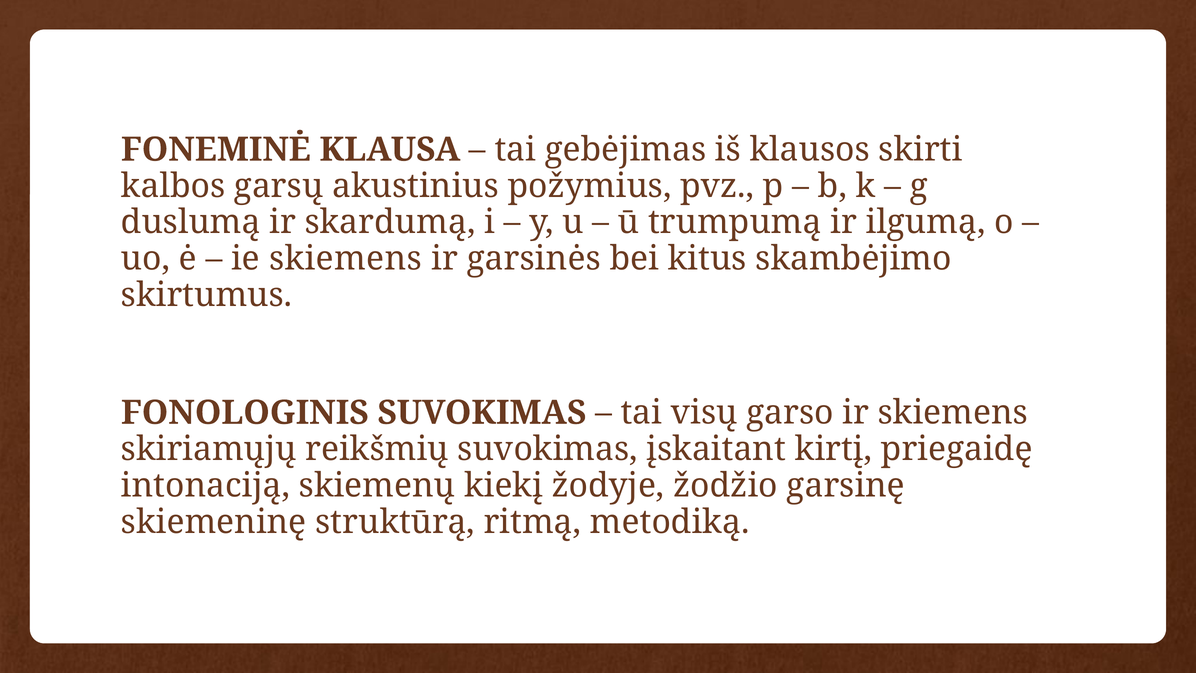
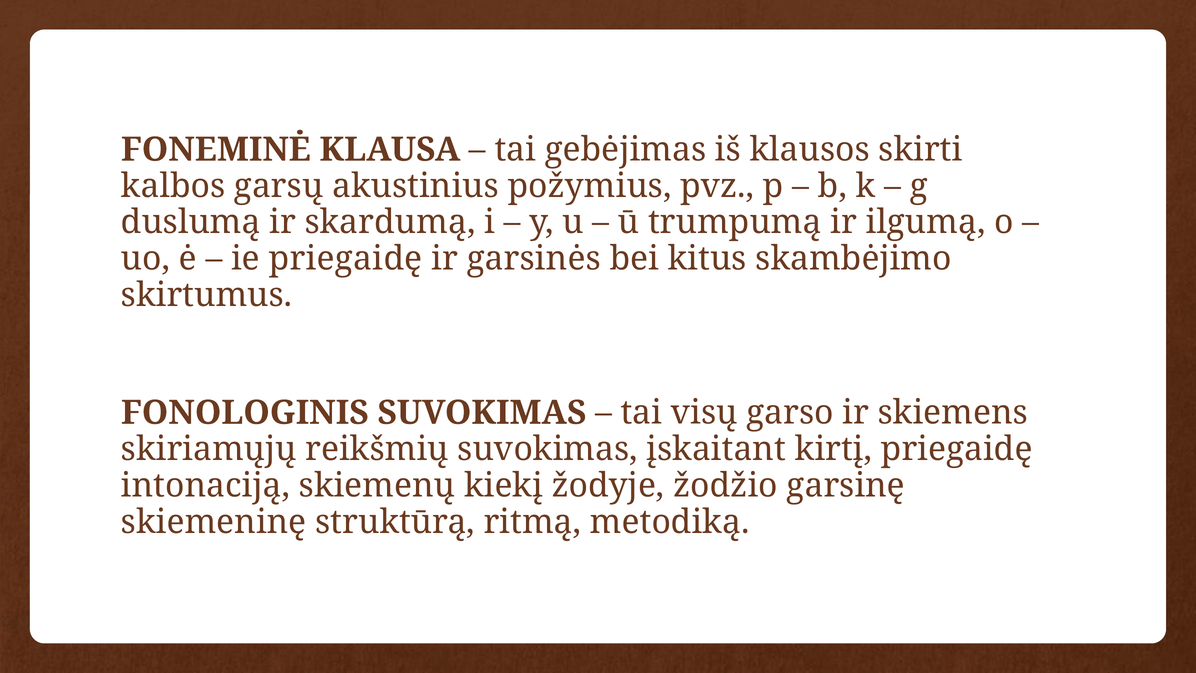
ie skiemens: skiemens -> priegaidę
